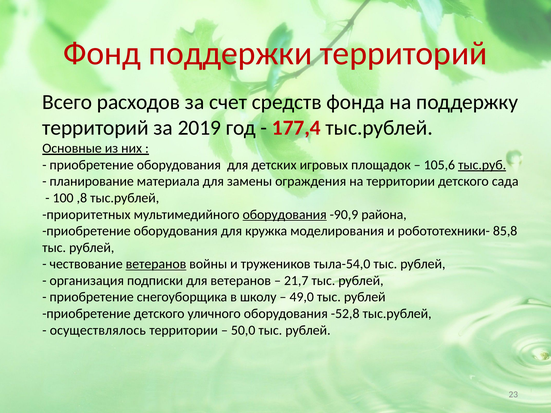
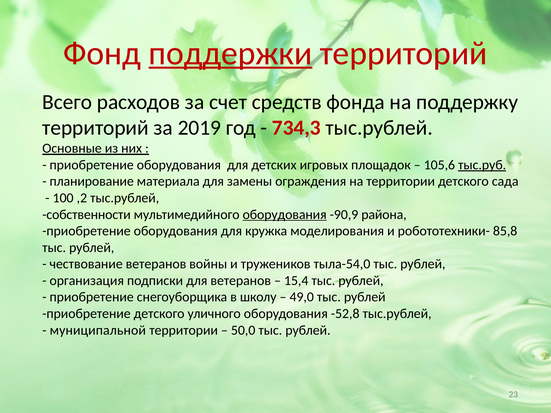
поддержки underline: none -> present
177,4: 177,4 -> 734,3
,8: ,8 -> ,2
приоритетных: приоритетных -> собственности
ветеранов at (156, 264) underline: present -> none
21,7: 21,7 -> 15,4
осуществлялось: осуществлялось -> муниципальной
